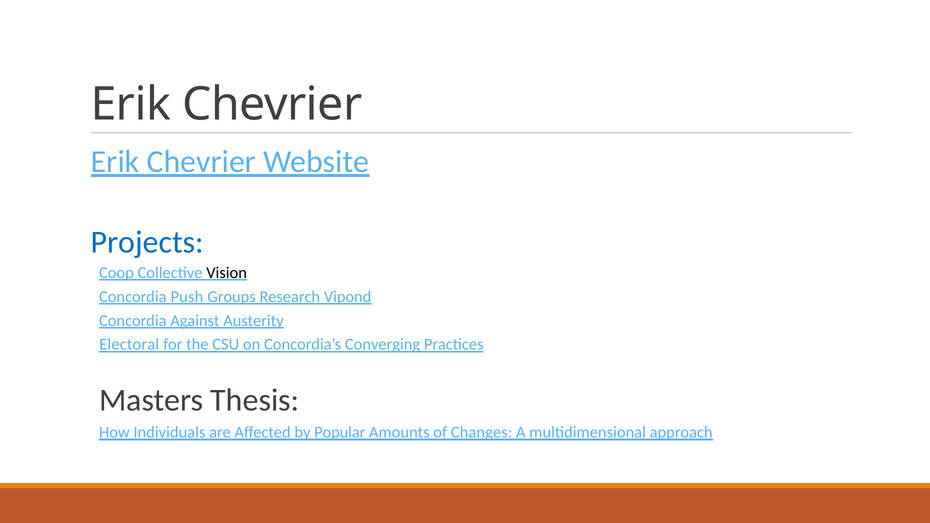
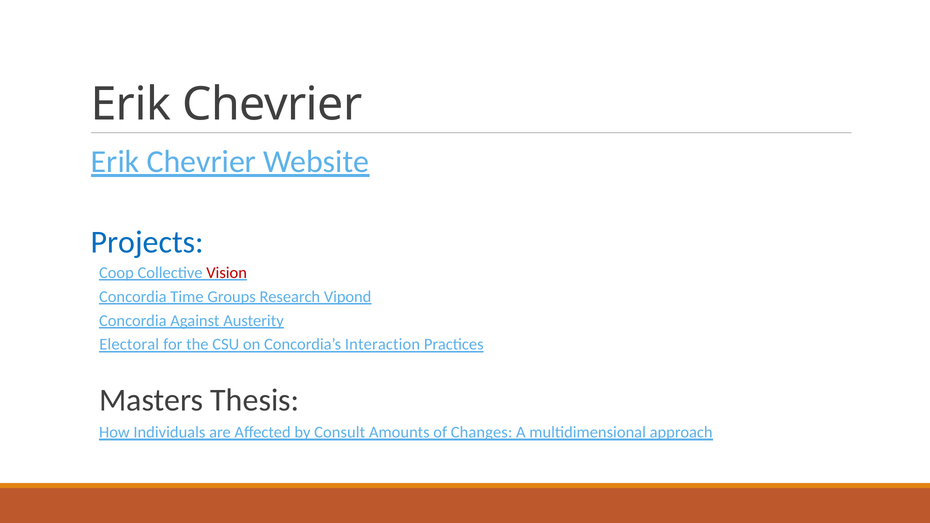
Vision colour: black -> red
Push: Push -> Time
Converging: Converging -> Interaction
Popular: Popular -> Consult
